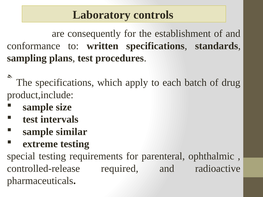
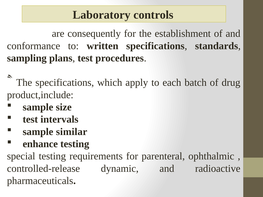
extreme: extreme -> enhance
required: required -> dynamic
